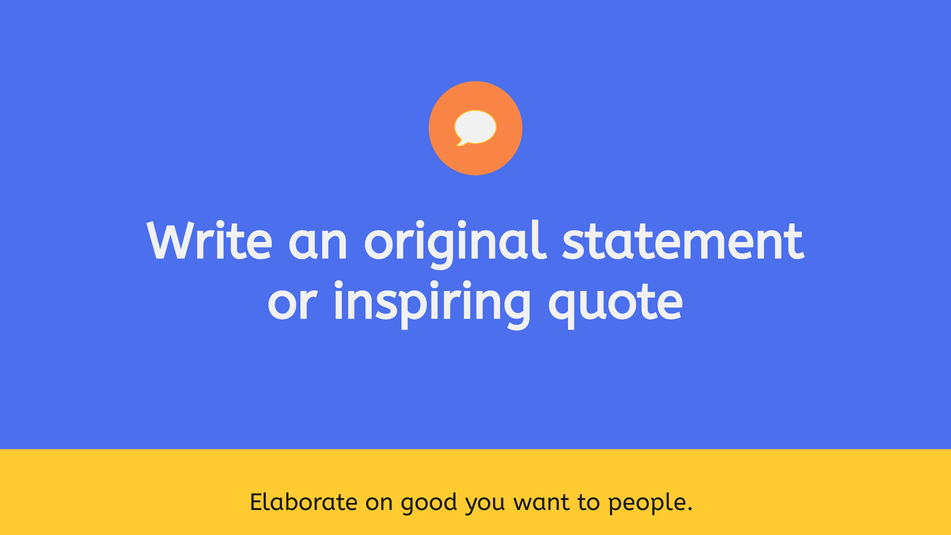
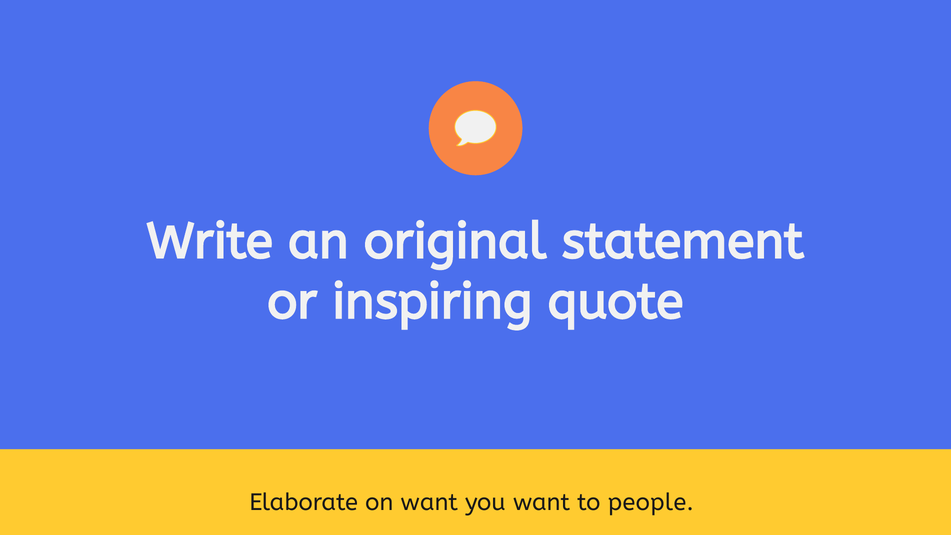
on good: good -> want
